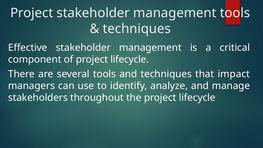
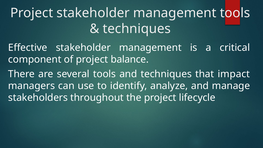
of project lifecycle: lifecycle -> balance
